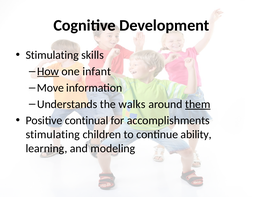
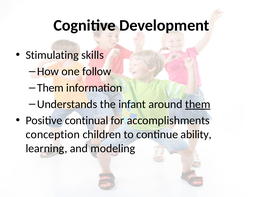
How underline: present -> none
infant: infant -> follow
Move at (50, 88): Move -> Them
walks: walks -> infant
stimulating at (53, 135): stimulating -> conception
